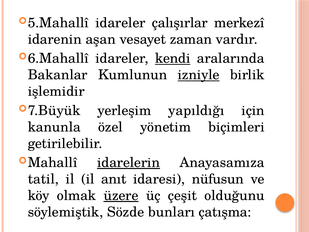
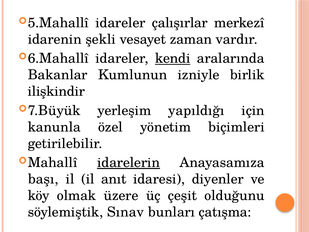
aşan: aşan -> şekli
izniyle underline: present -> none
işlemidir: işlemidir -> ilişkindir
tatil: tatil -> başı
nüfusun: nüfusun -> diyenler
üzere underline: present -> none
Sözde: Sözde -> Sınav
